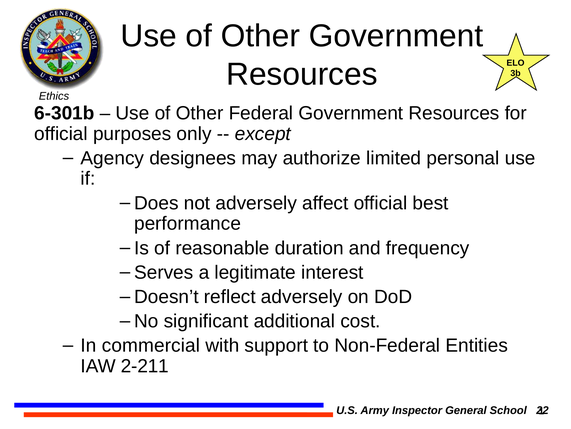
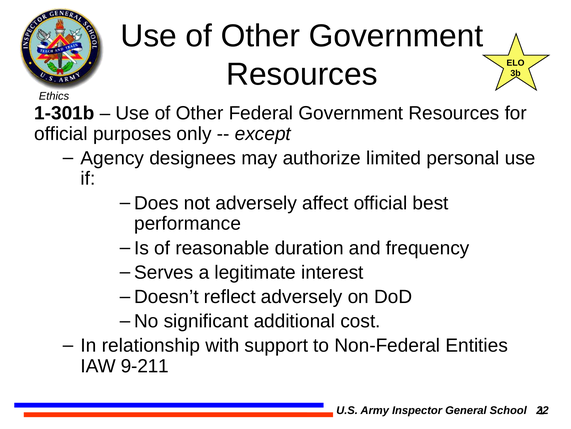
6-301b: 6-301b -> 1-301b
commercial: commercial -> relationship
2-211: 2-211 -> 9-211
